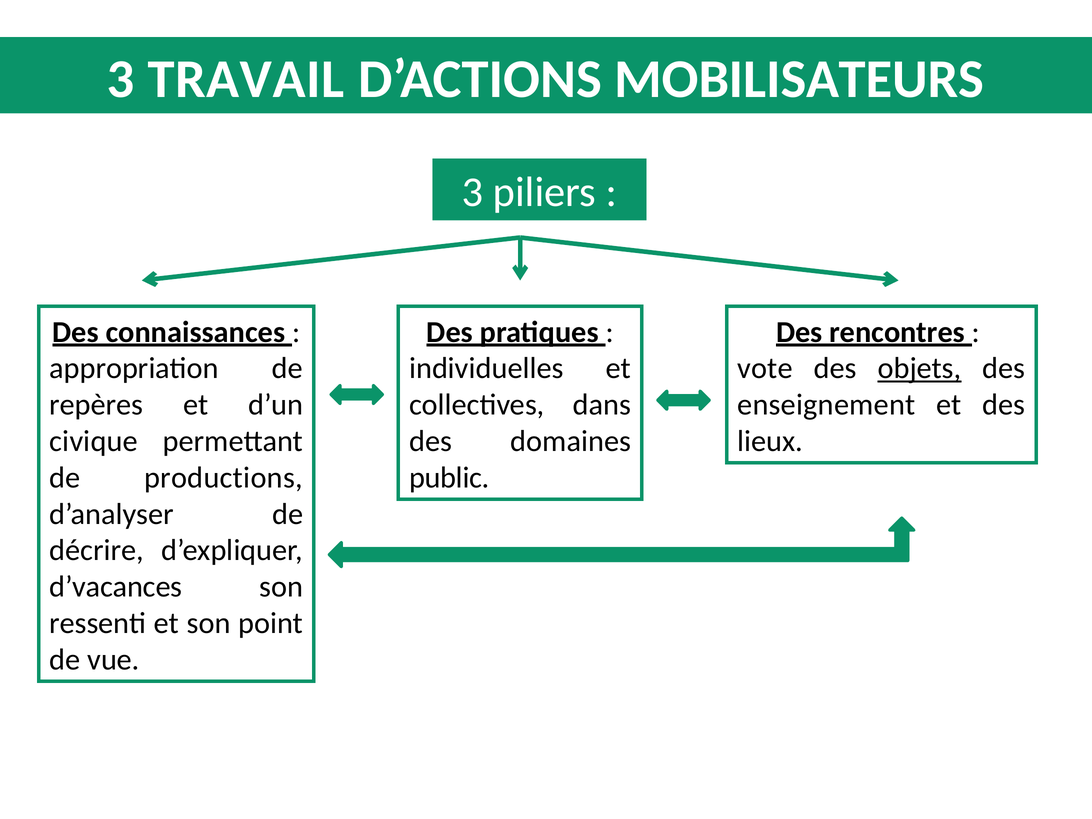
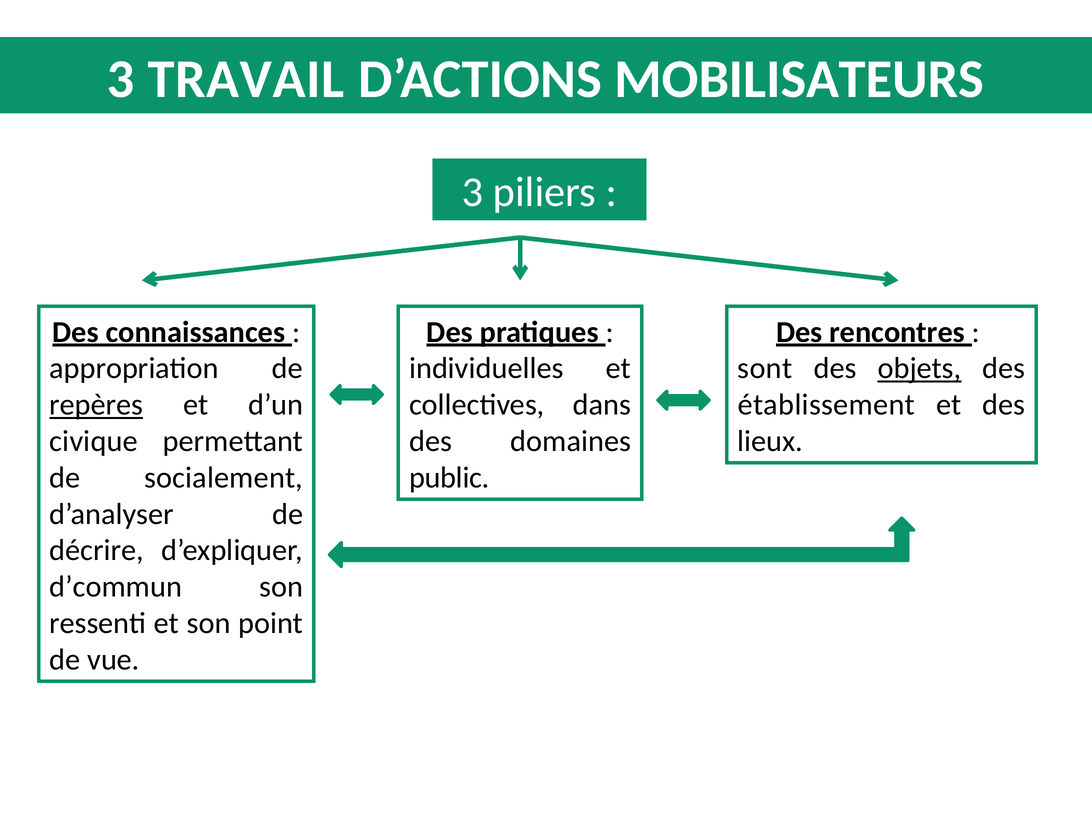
vote: vote -> sont
repères underline: none -> present
enseignement: enseignement -> établissement
productions: productions -> socialement
d’vacances: d’vacances -> d’commun
